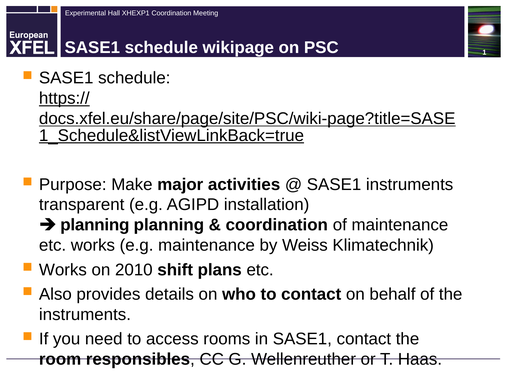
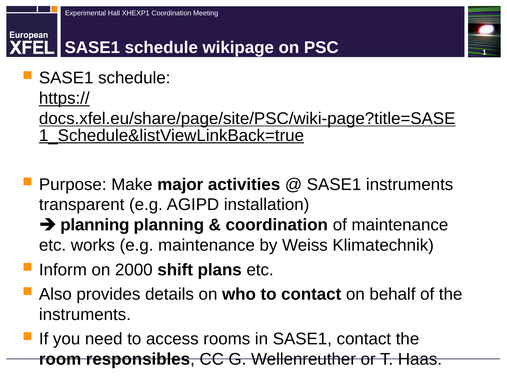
Works at (63, 270): Works -> Inform
2010: 2010 -> 2000
